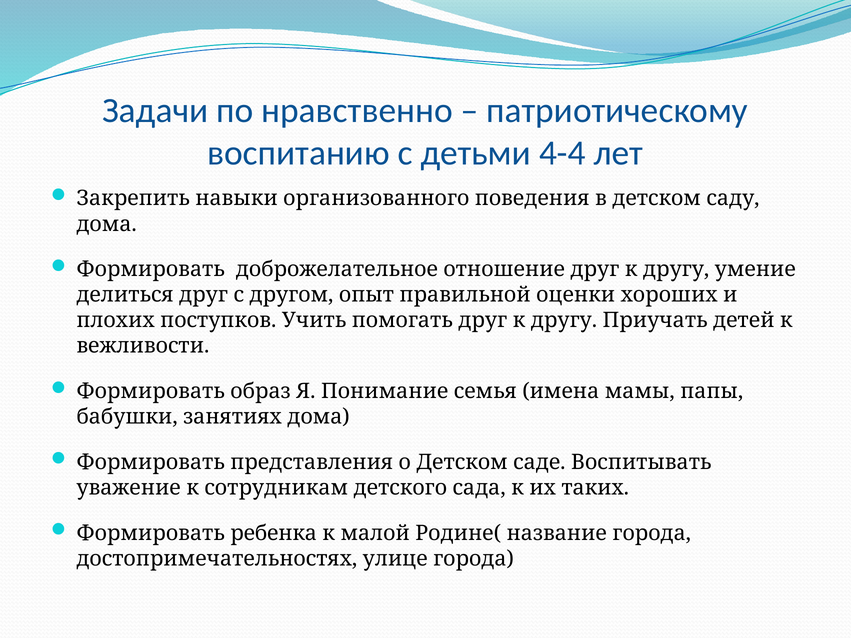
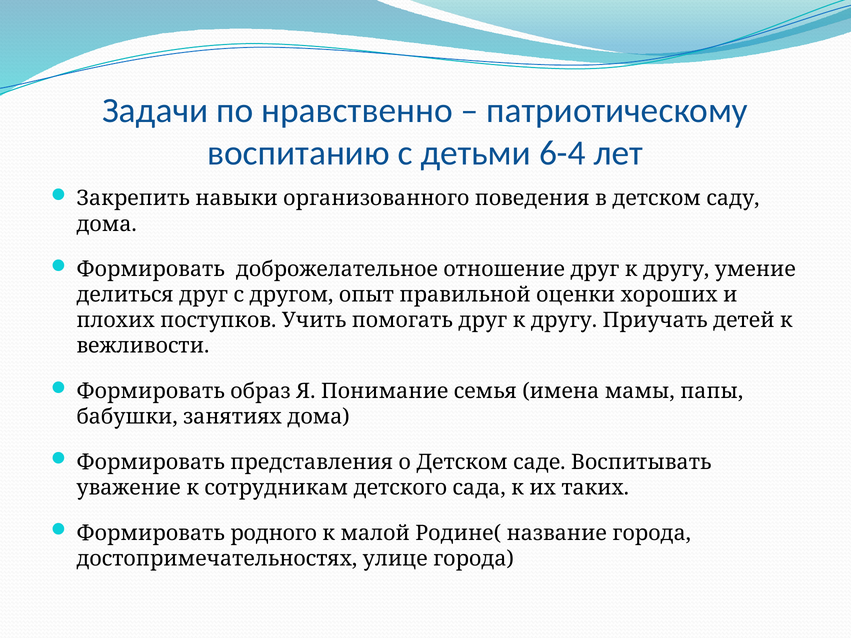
4-4: 4-4 -> 6-4
ребенка: ребенка -> родного
